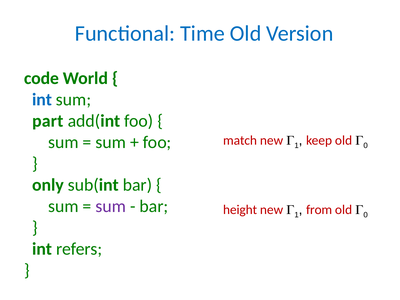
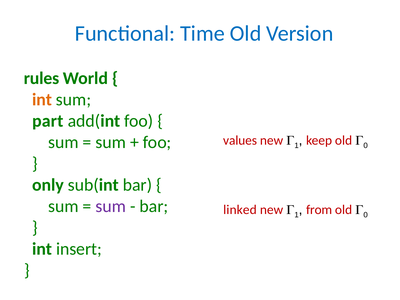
code: code -> rules
int at (42, 100) colour: blue -> orange
match: match -> values
height: height -> linked
refers: refers -> insert
